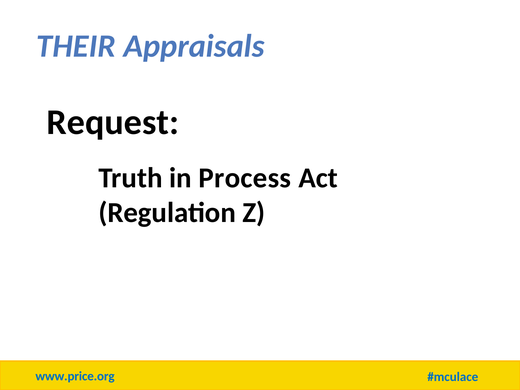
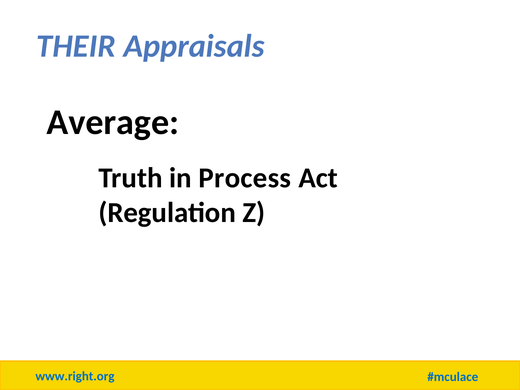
Request: Request -> Average
www.price.org: www.price.org -> www.right.org
